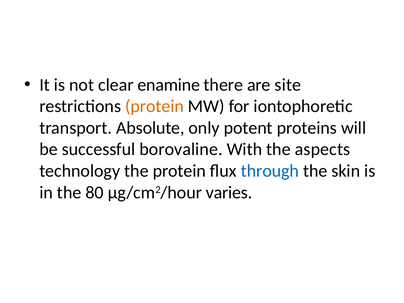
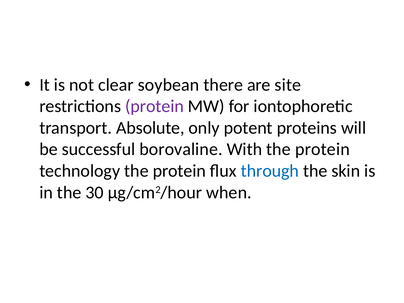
enamine: enamine -> soybean
protein at (154, 106) colour: orange -> purple
With the aspects: aspects -> protein
80: 80 -> 30
varies: varies -> when
